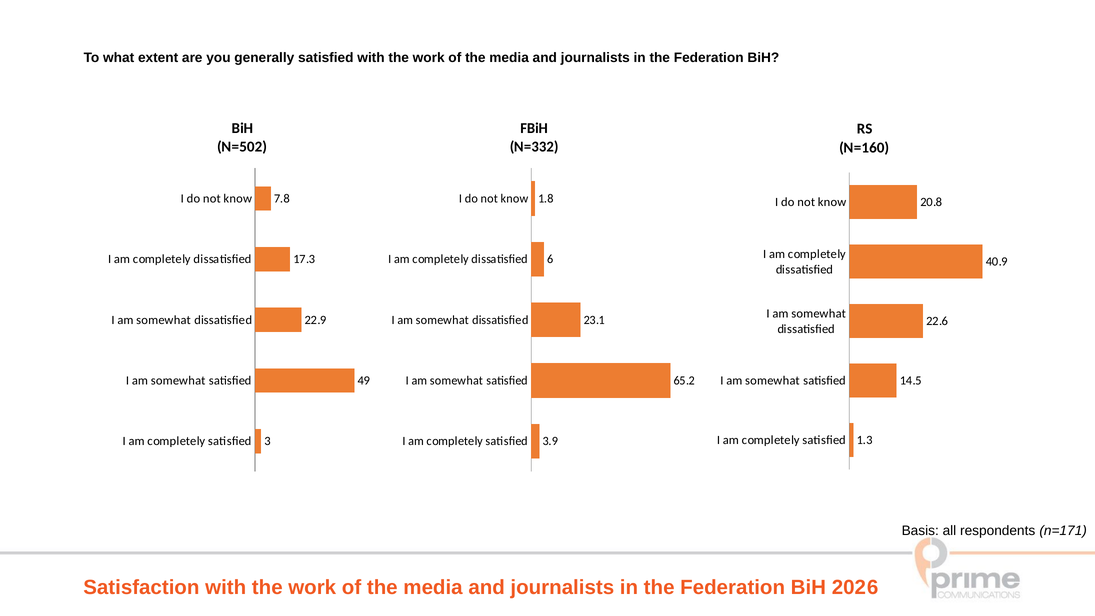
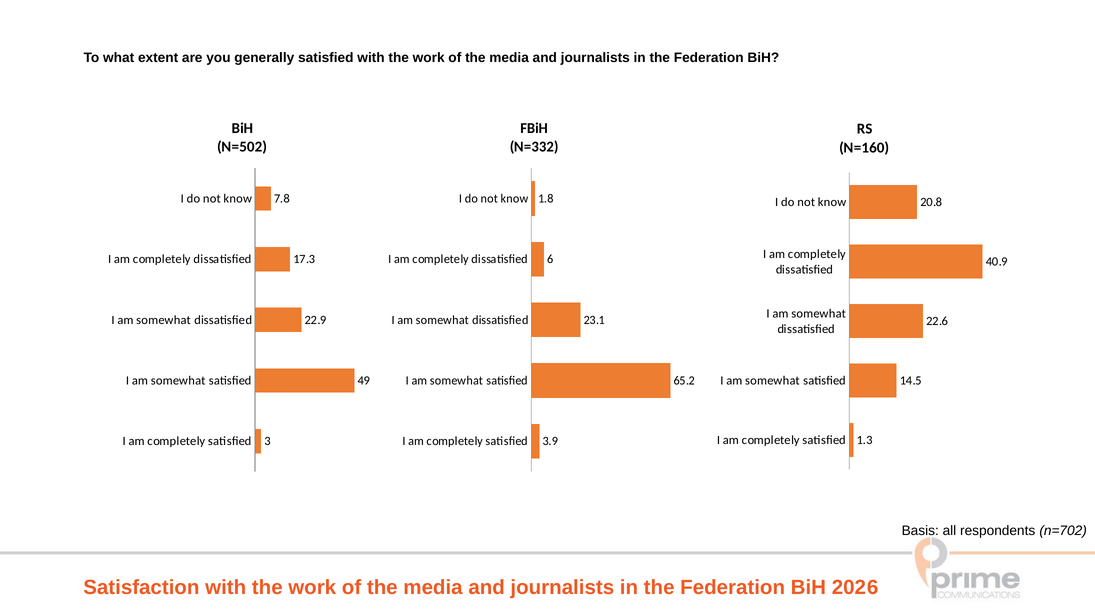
n=171: n=171 -> n=702
